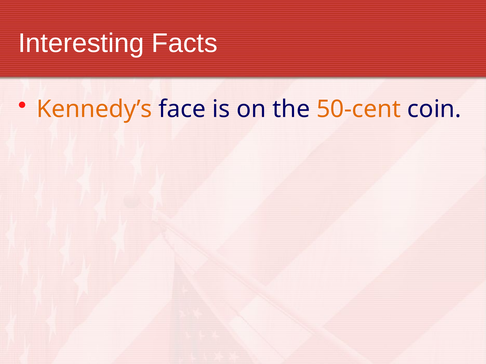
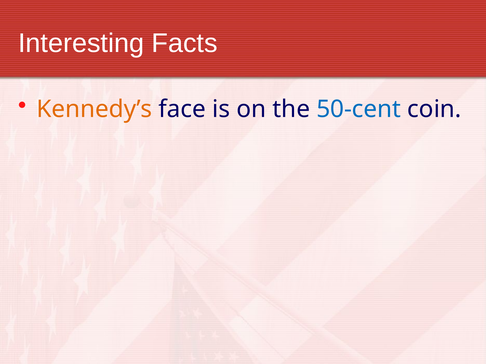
50-cent colour: orange -> blue
